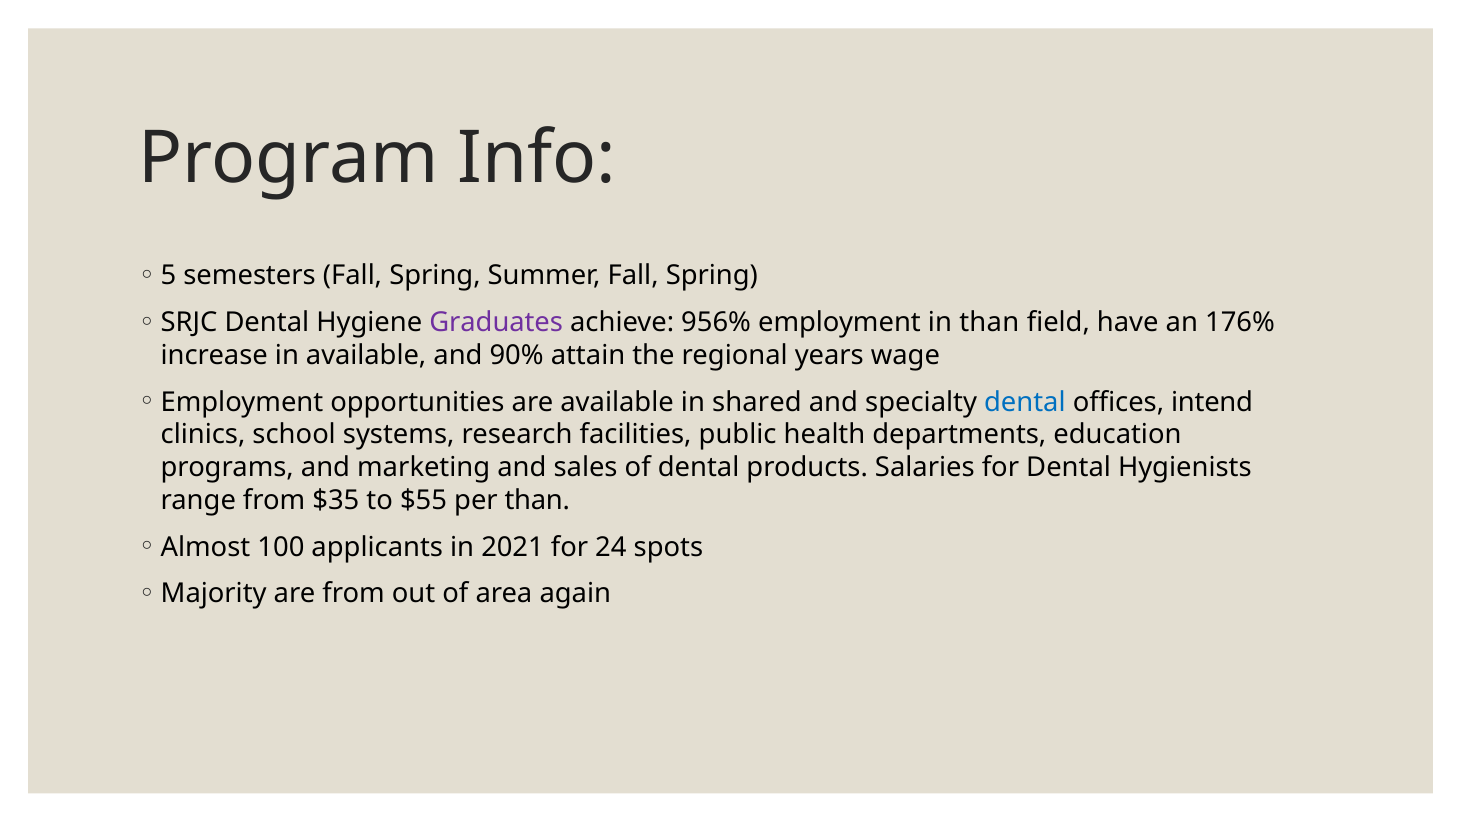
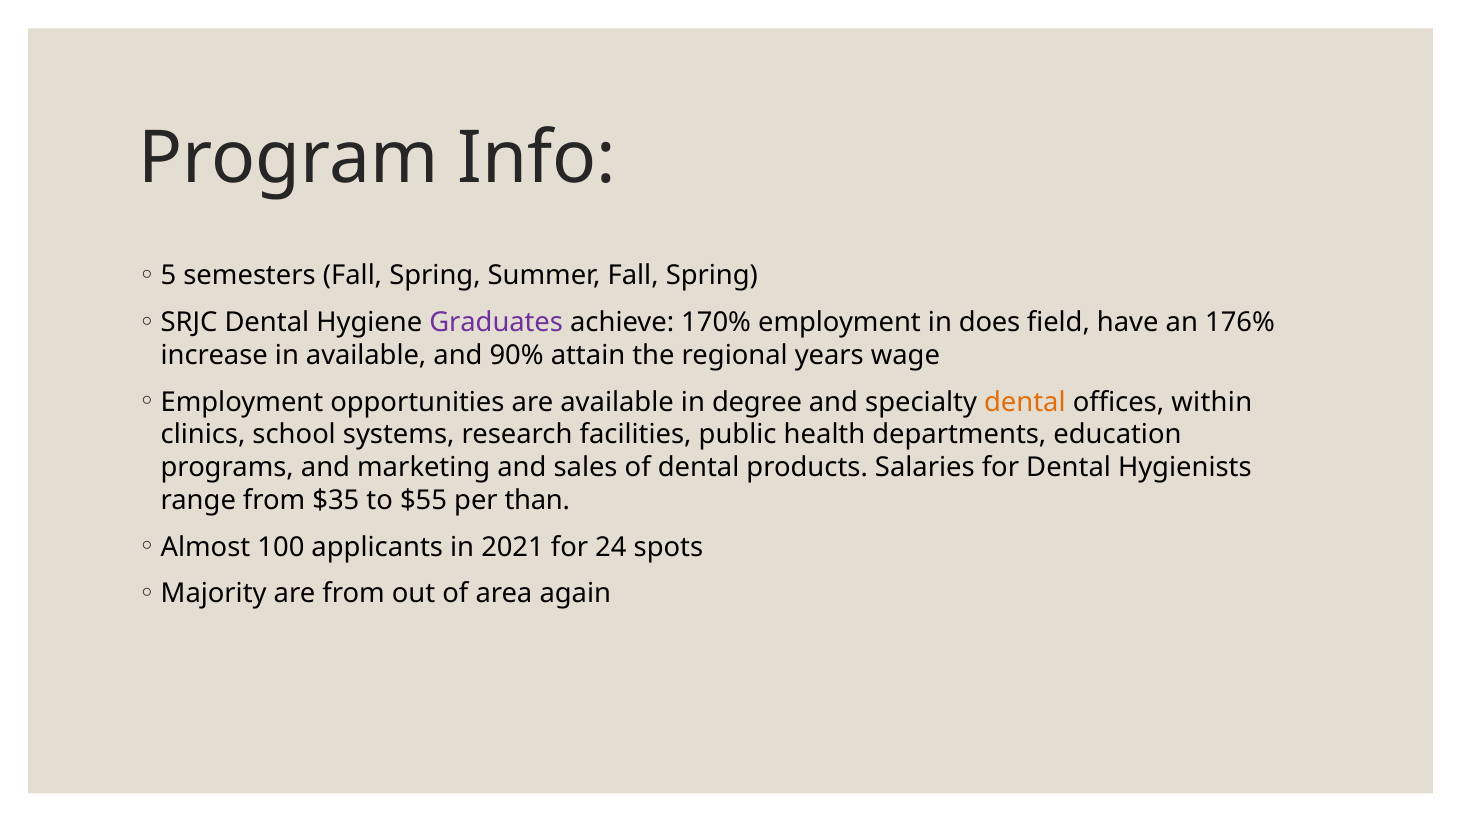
956%: 956% -> 170%
in than: than -> does
shared: shared -> degree
dental at (1025, 402) colour: blue -> orange
intend: intend -> within
